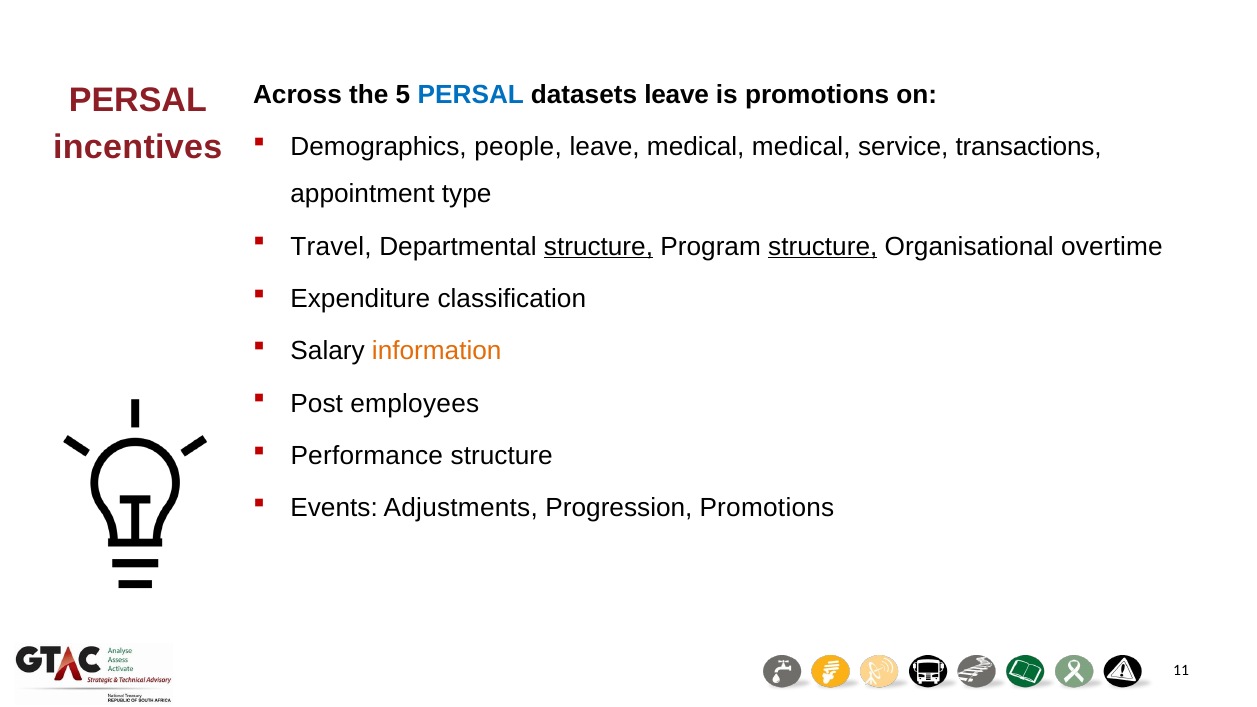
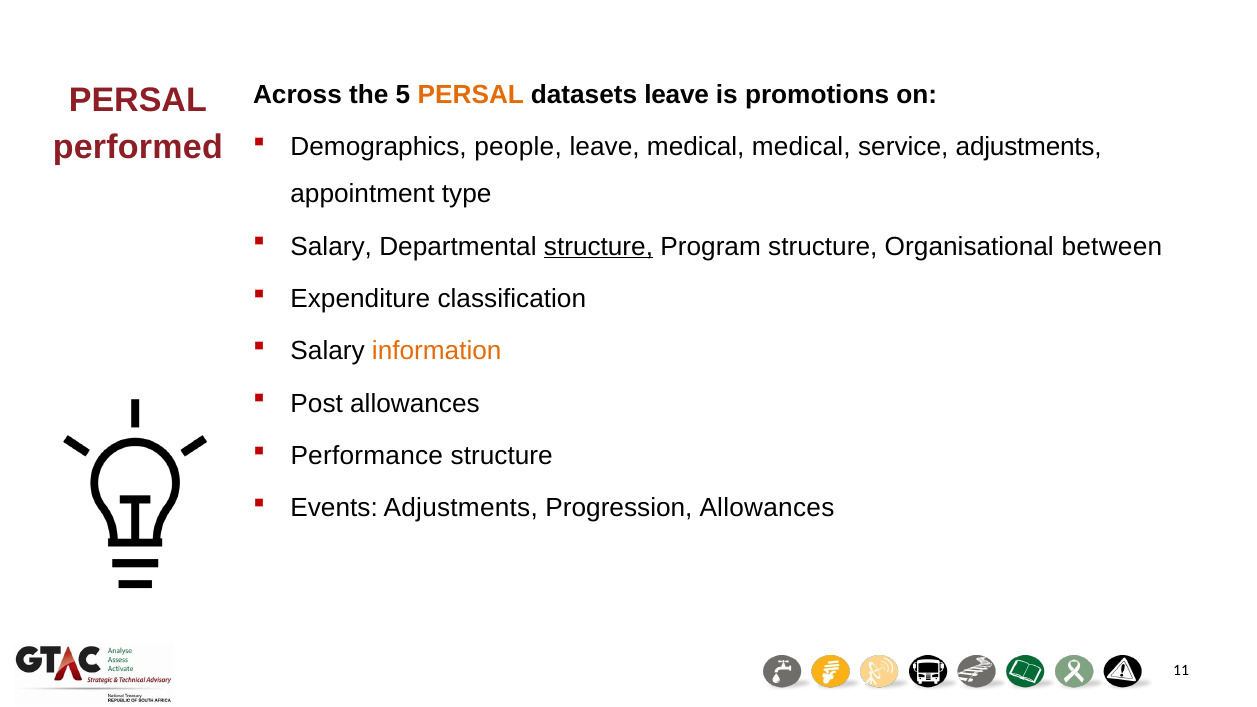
PERSAL at (471, 95) colour: blue -> orange
incentives: incentives -> performed
service transactions: transactions -> adjustments
Travel at (331, 246): Travel -> Salary
structure at (823, 246) underline: present -> none
overtime: overtime -> between
Post employees: employees -> allowances
Progression Promotions: Promotions -> Allowances
